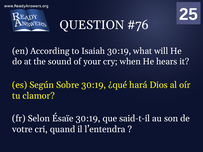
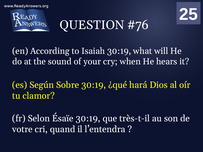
said-t-il: said-t-il -> très-t-il
